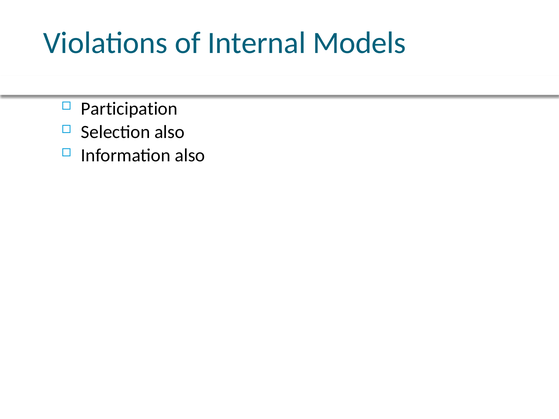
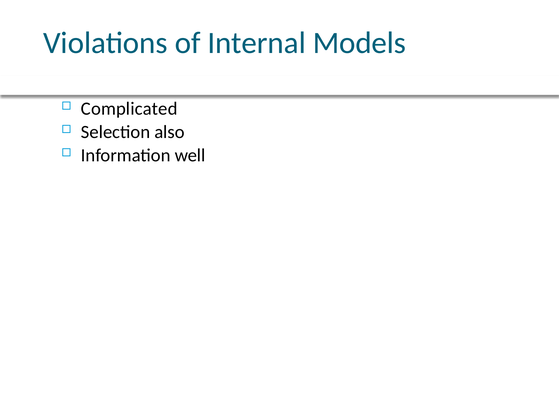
Participation: Participation -> Complicated
Information also: also -> well
